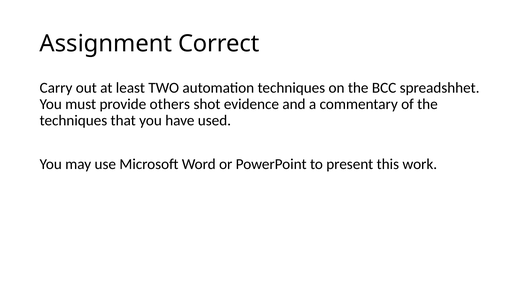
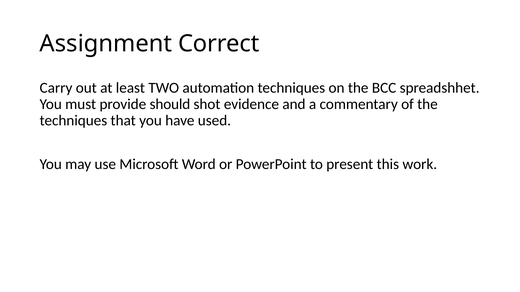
others: others -> should
